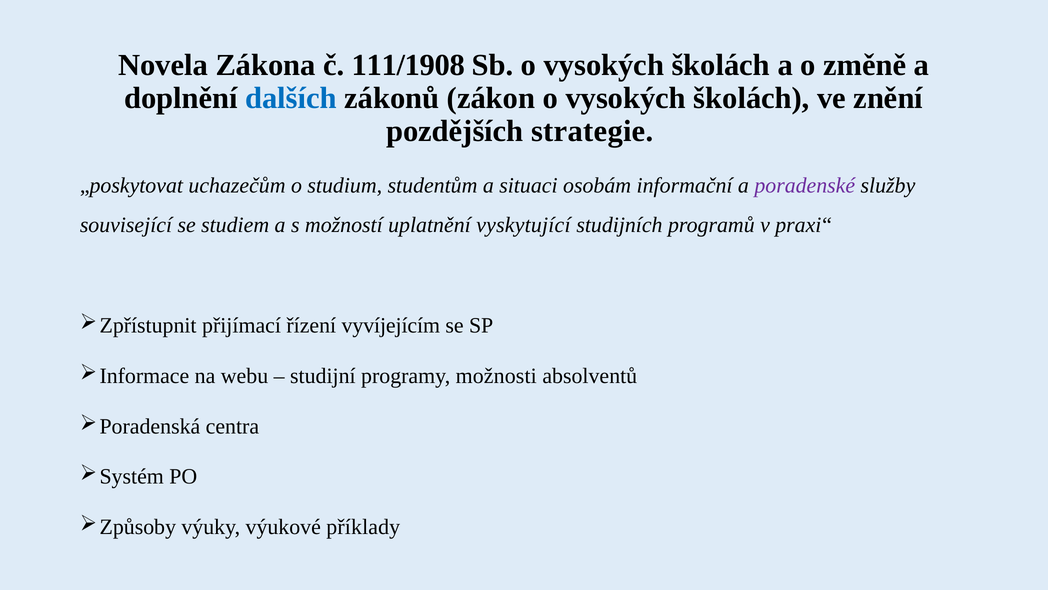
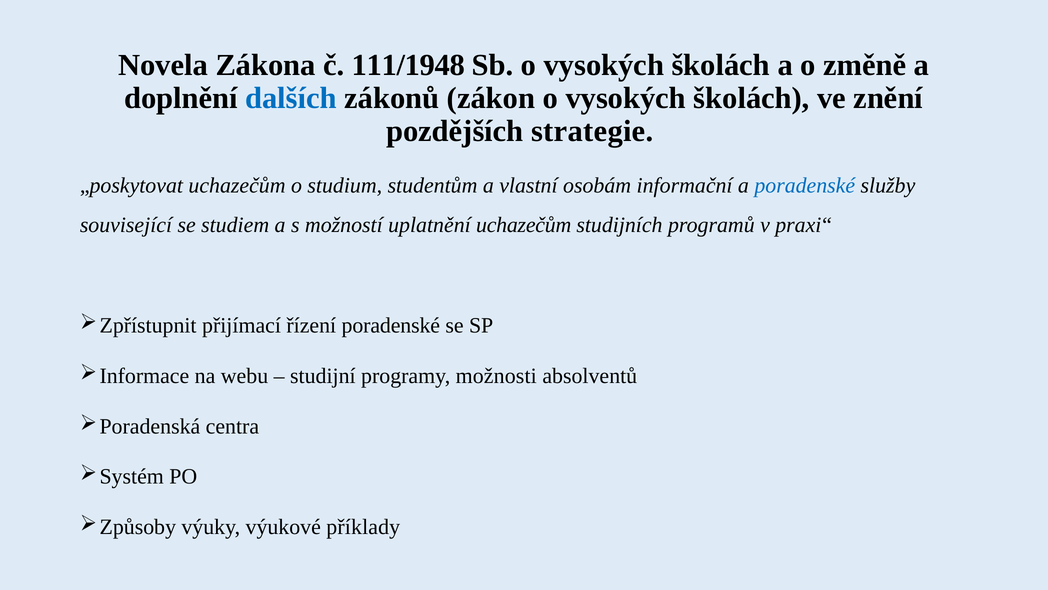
111/1908: 111/1908 -> 111/1948
situaci: situaci -> vlastní
poradenské at (805, 186) colour: purple -> blue
uplatnění vyskytující: vyskytující -> uchazečům
řízení vyvíjejícím: vyvíjejícím -> poradenské
